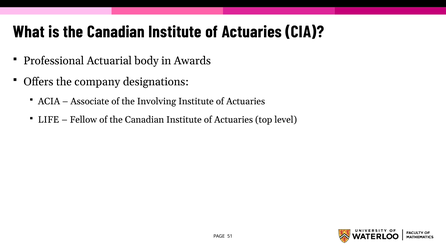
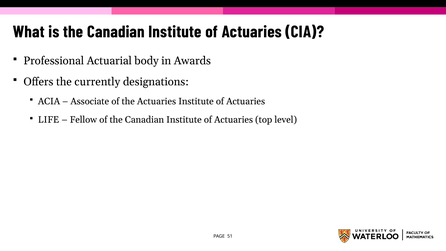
company: company -> currently
the Involving: Involving -> Actuaries
